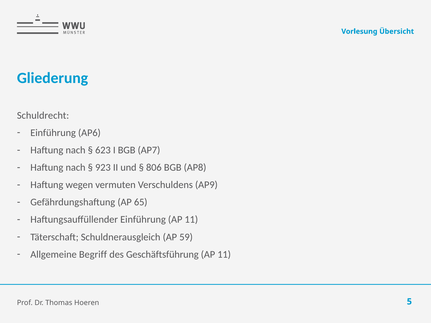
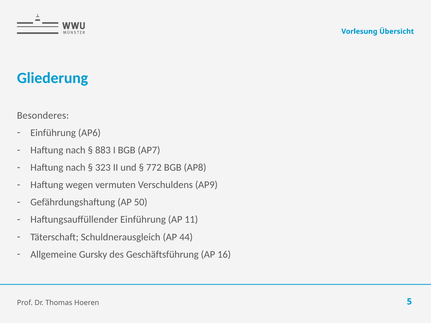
Schuldrecht: Schuldrecht -> Besonderes
623: 623 -> 883
923: 923 -> 323
806: 806 -> 772
65: 65 -> 50
59: 59 -> 44
Begriff: Begriff -> Gursky
11 at (224, 255): 11 -> 16
